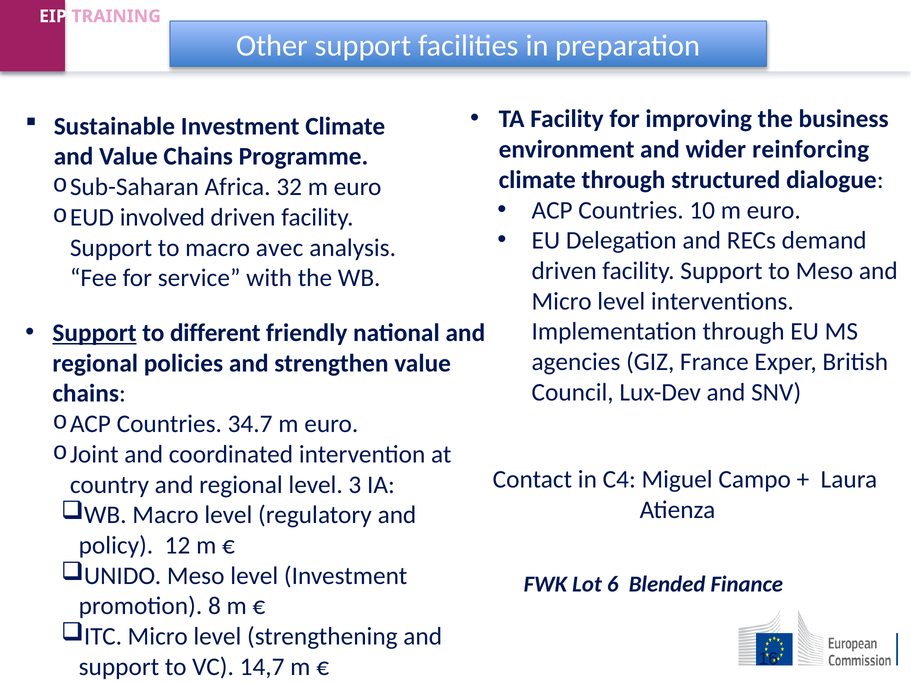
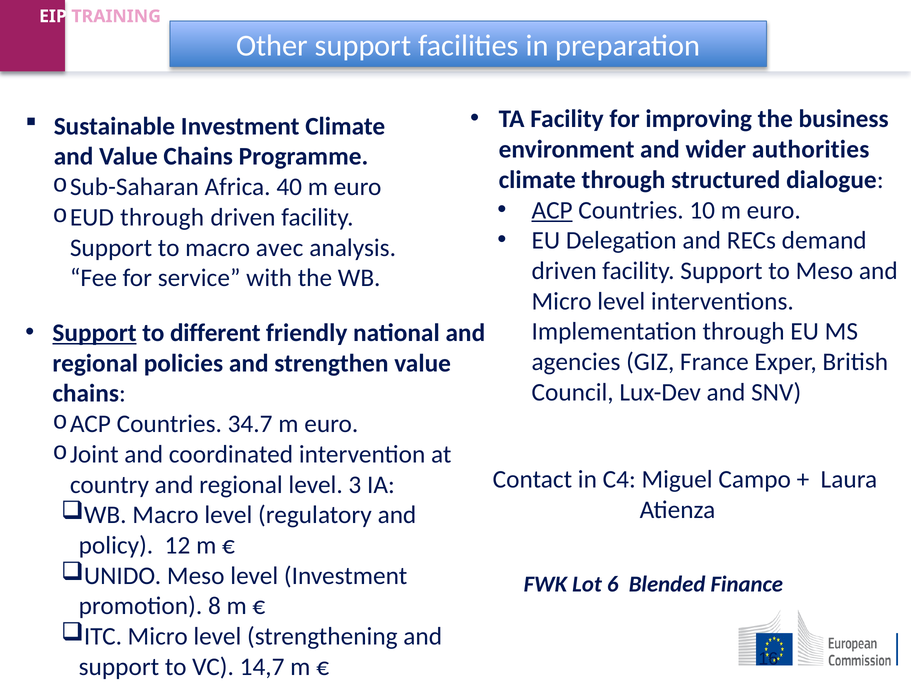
reinforcing: reinforcing -> authorities
32: 32 -> 40
ACP at (552, 210) underline: none -> present
EUD involved: involved -> through
